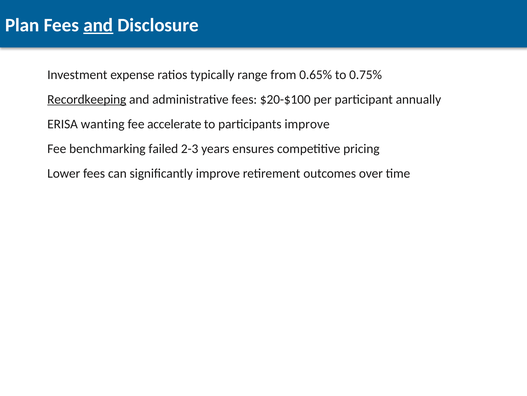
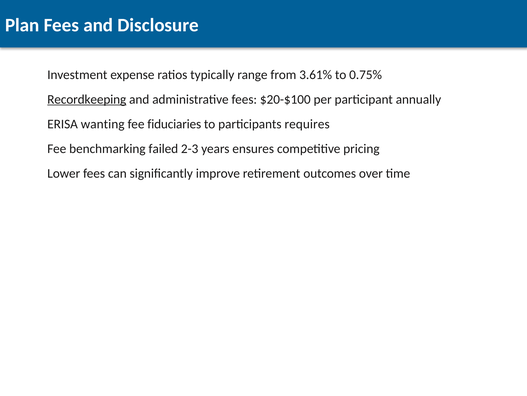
and at (98, 25) underline: present -> none
0.65%: 0.65% -> 3.61%
accelerate: accelerate -> fiduciaries
participants improve: improve -> requires
